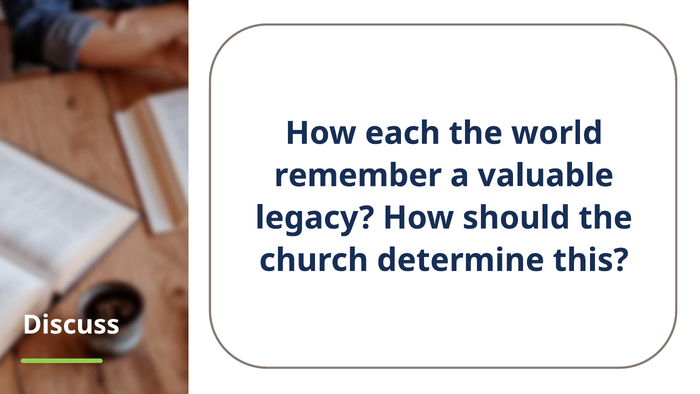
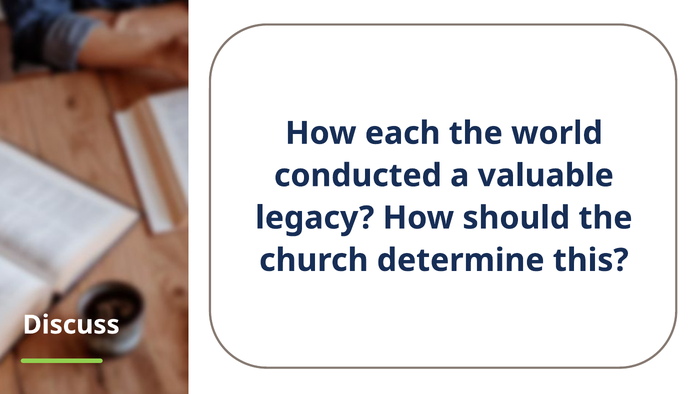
remember: remember -> conducted
